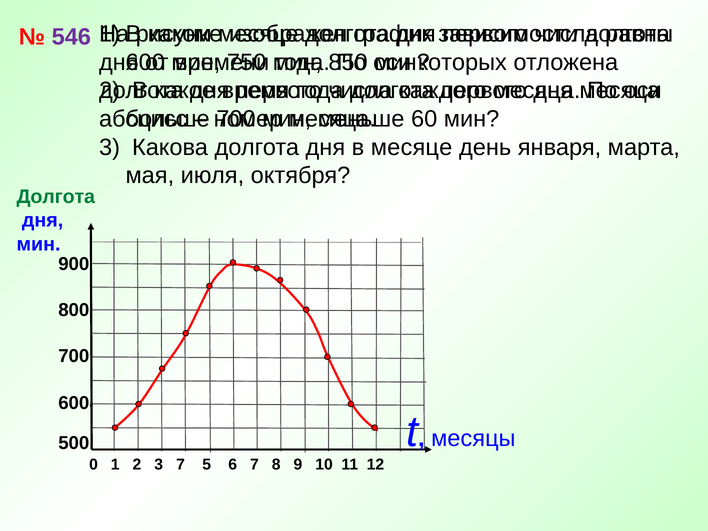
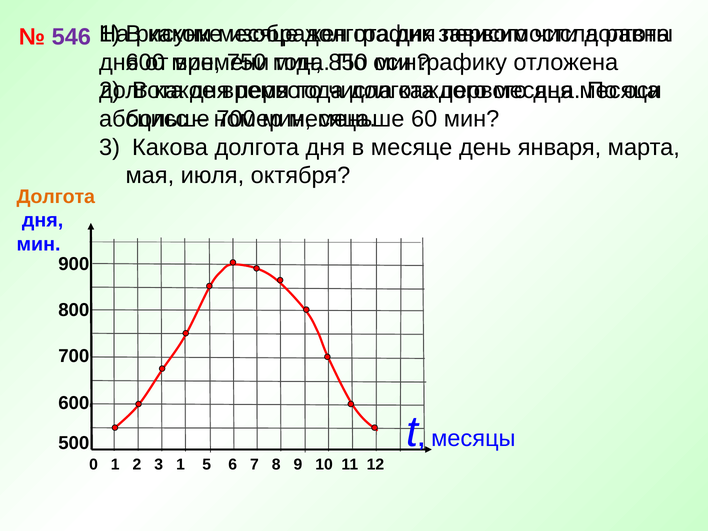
которых: которых -> графику
Долгота at (56, 197) colour: green -> orange
3 7: 7 -> 1
